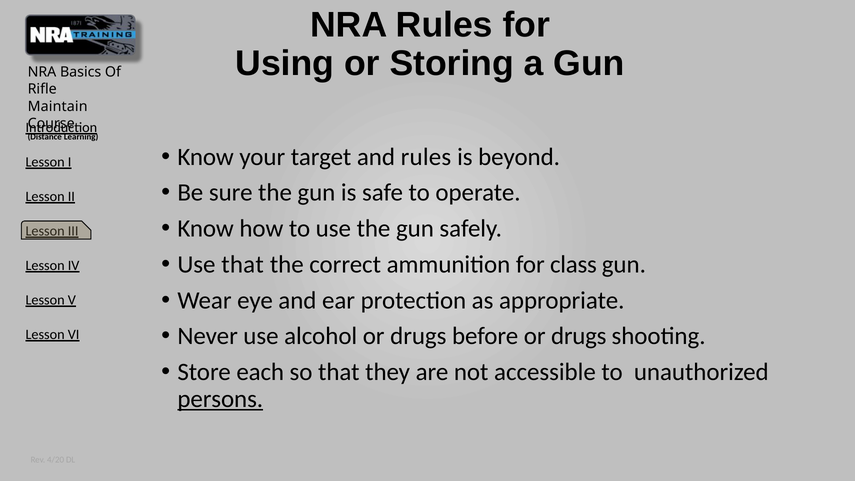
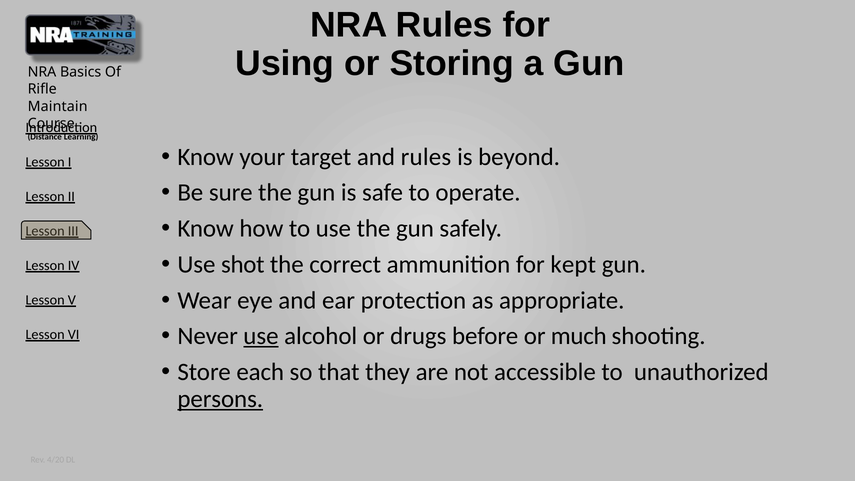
Use that: that -> shot
class: class -> kept
use at (261, 336) underline: none -> present
before or drugs: drugs -> much
